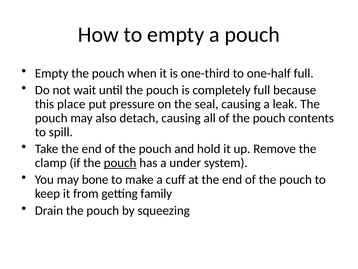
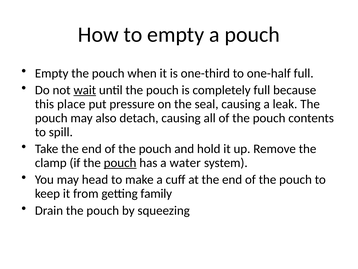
wait underline: none -> present
under: under -> water
bone: bone -> head
